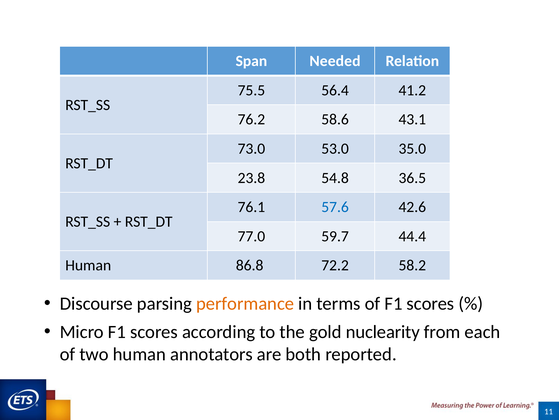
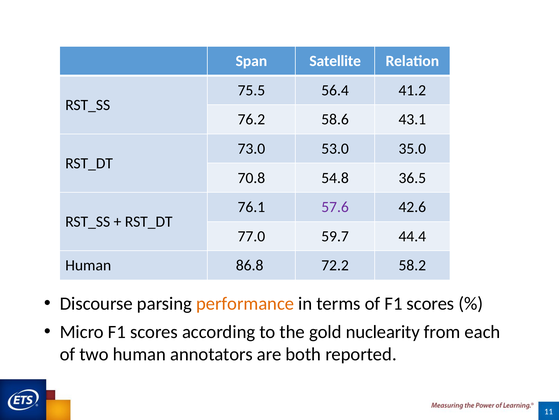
Needed: Needed -> Satellite
23.8: 23.8 -> 70.8
57.6 colour: blue -> purple
